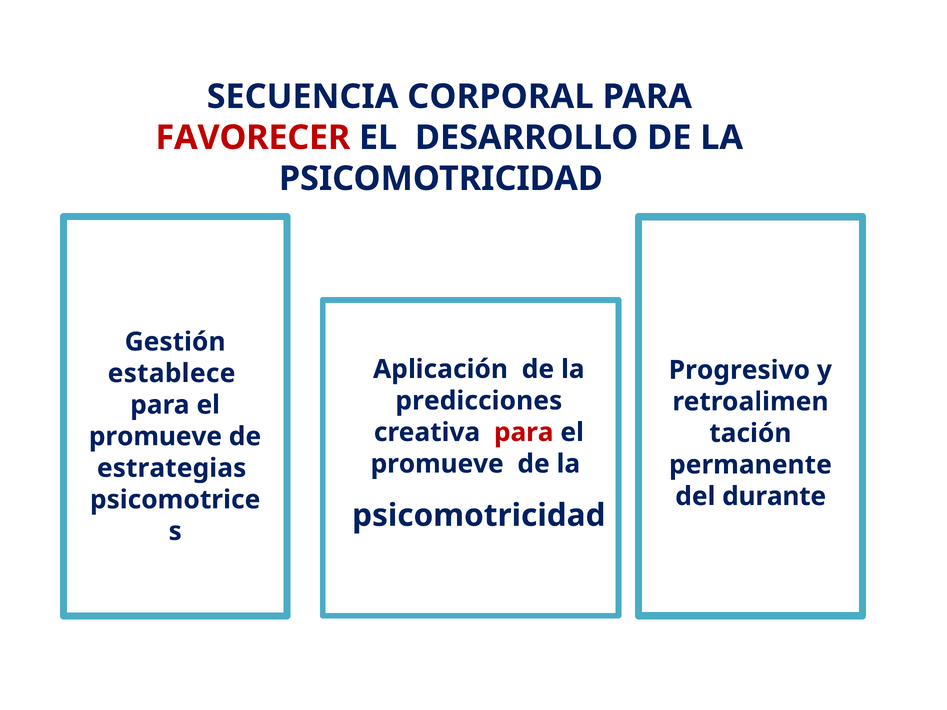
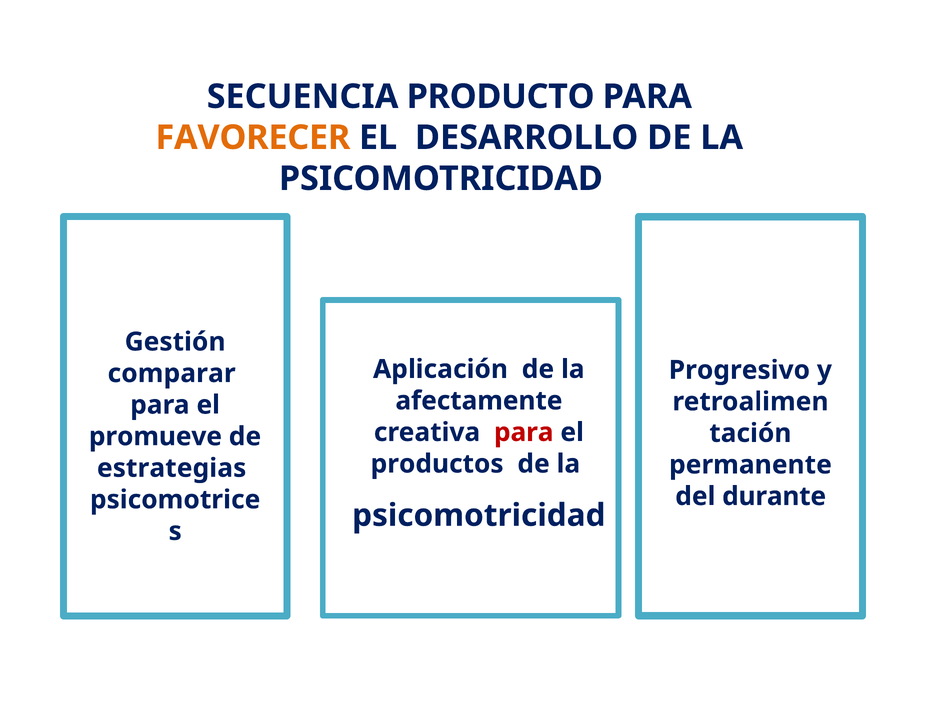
CORPORAL: CORPORAL -> PRODUCTO
FAVORECER colour: red -> orange
establece: establece -> comparar
predicciones: predicciones -> afectamente
promueve at (437, 464): promueve -> productos
